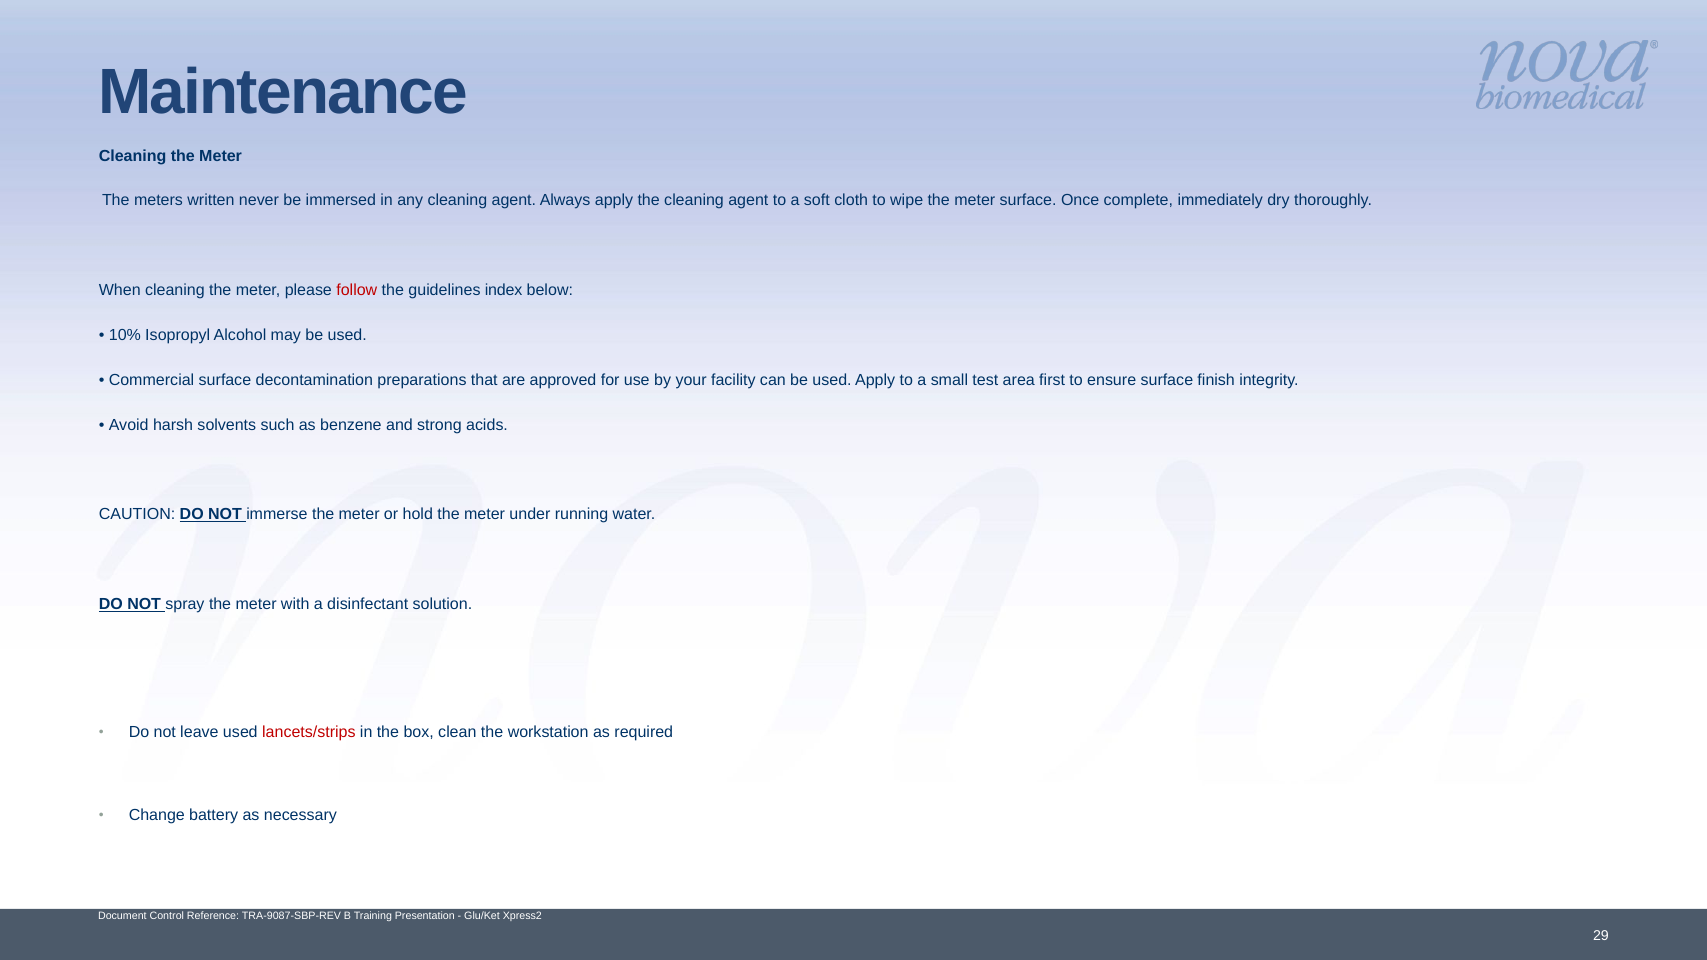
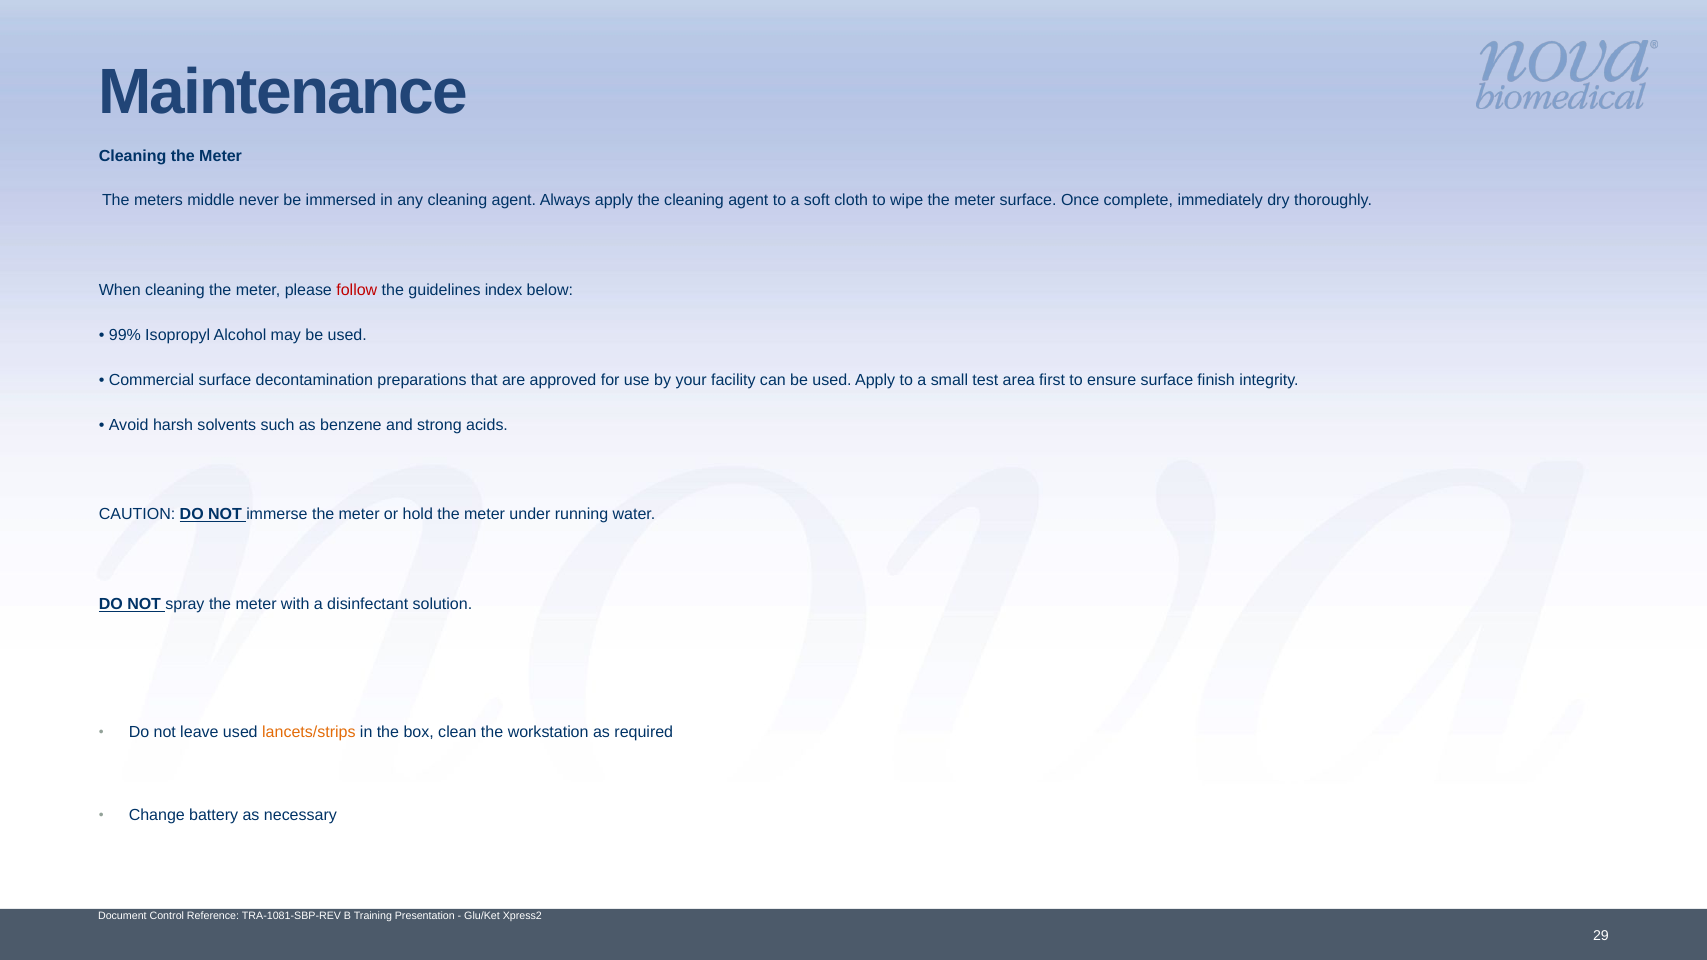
written: written -> middle
10%: 10% -> 99%
lancets/strips colour: red -> orange
TRA-9087-SBP-REV: TRA-9087-SBP-REV -> TRA-1081-SBP-REV
